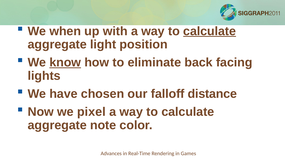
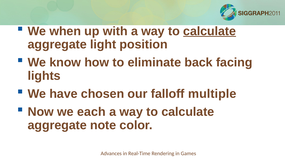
know underline: present -> none
distance: distance -> multiple
pixel: pixel -> each
